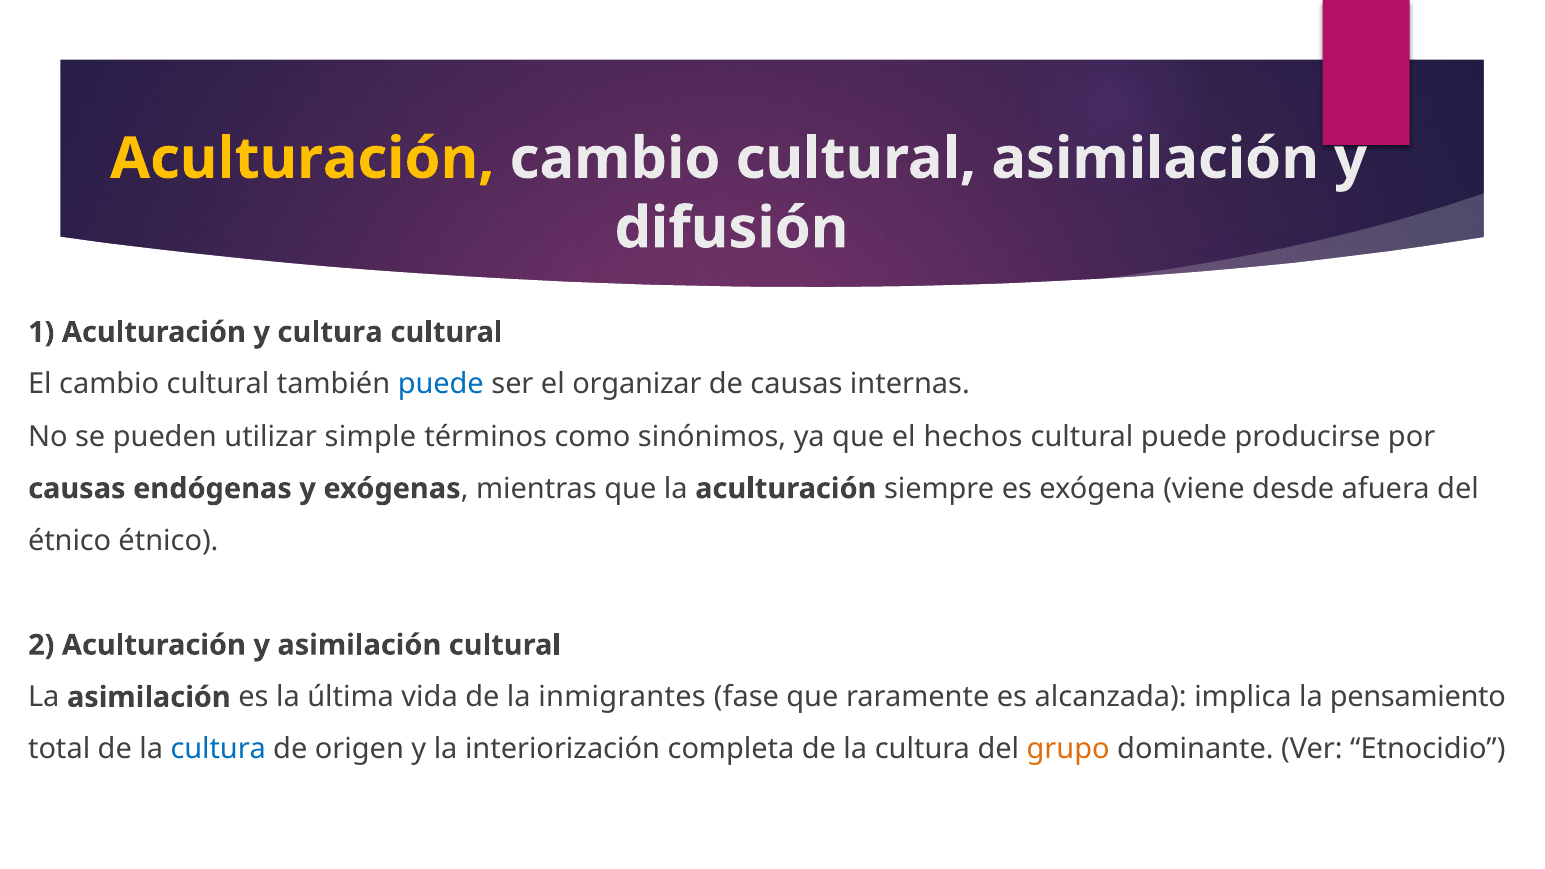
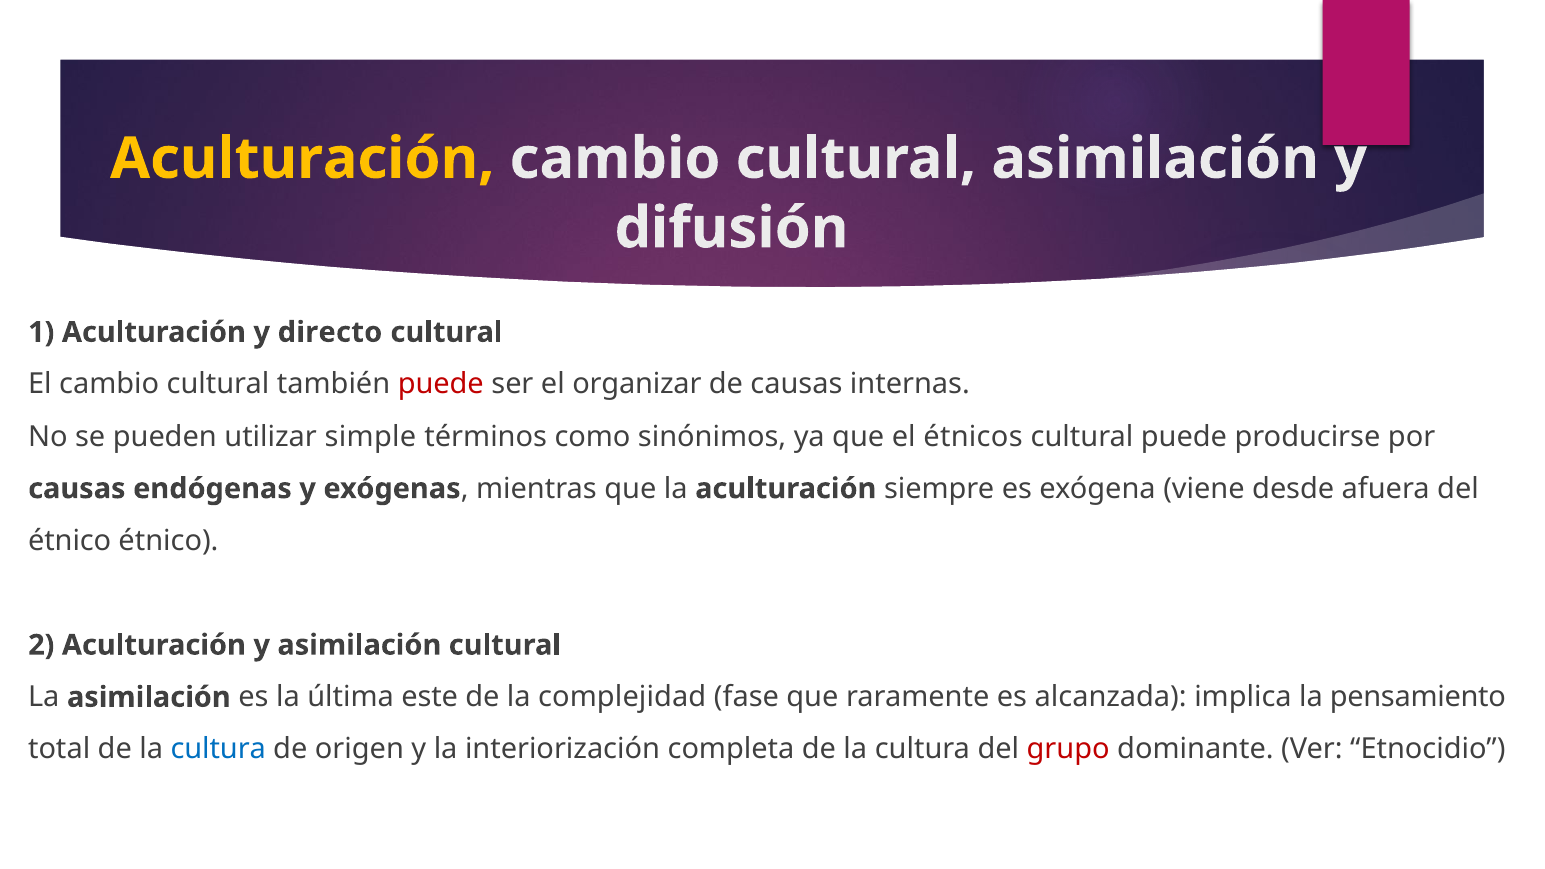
y cultura: cultura -> directo
puede at (441, 384) colour: blue -> red
hechos: hechos -> étnicos
vida: vida -> este
inmigrantes: inmigrantes -> complejidad
grupo colour: orange -> red
